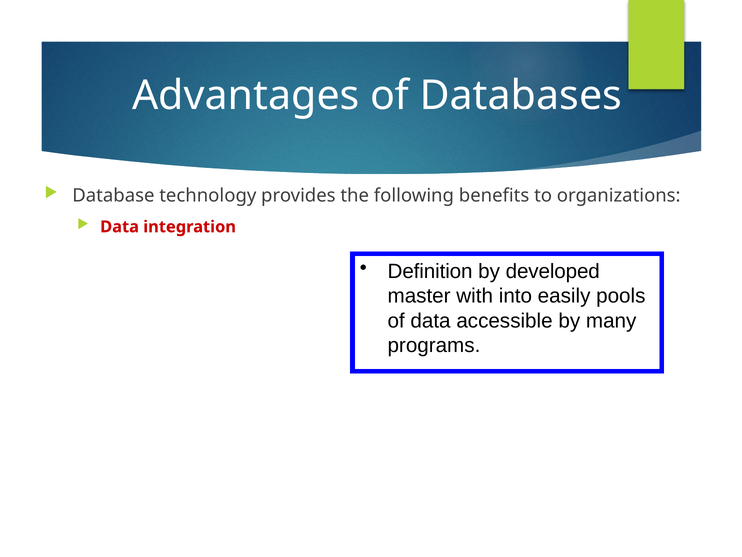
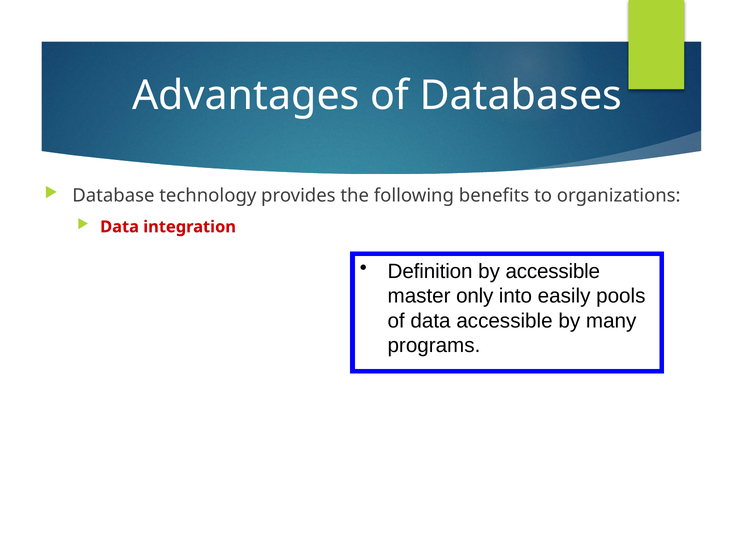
by developed: developed -> accessible
with: with -> only
